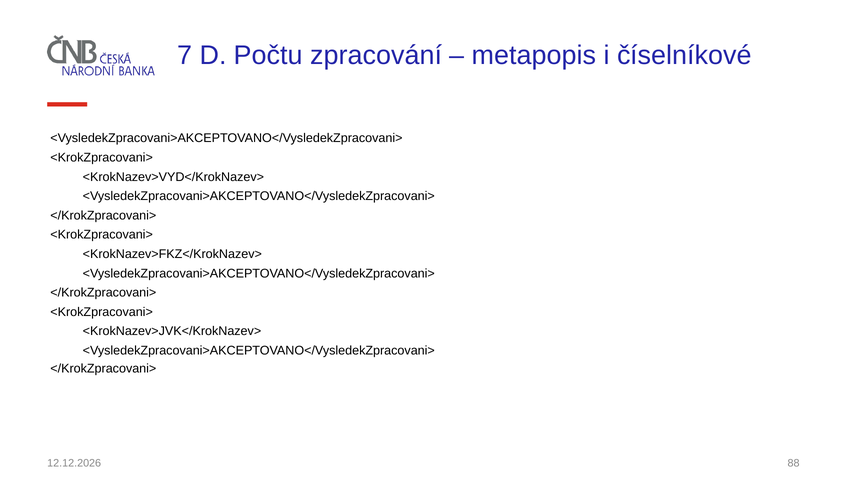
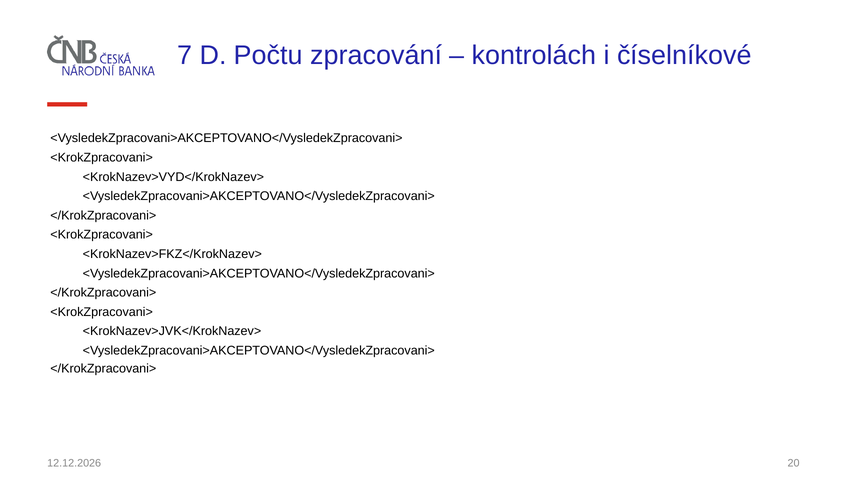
metapopis: metapopis -> kontrolách
88: 88 -> 20
